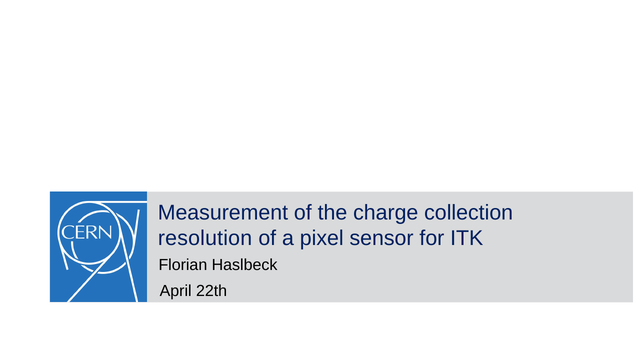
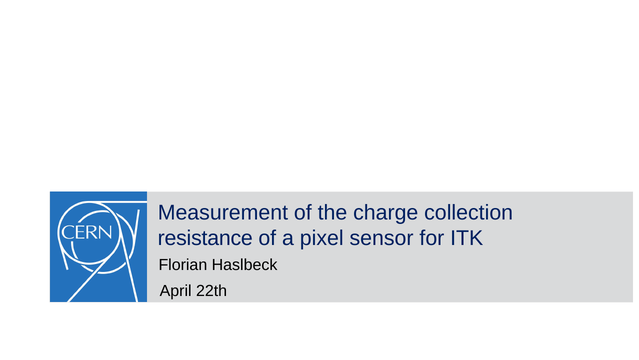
resolution: resolution -> resistance
